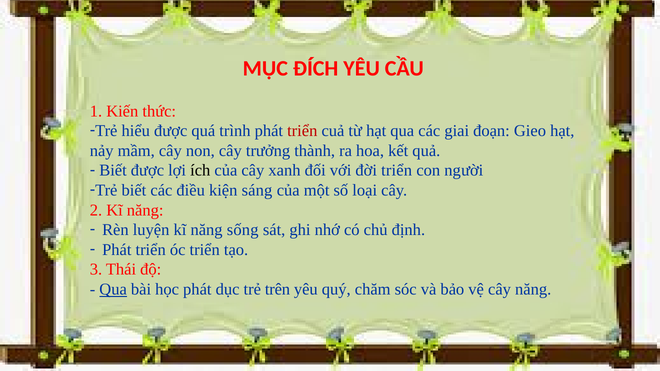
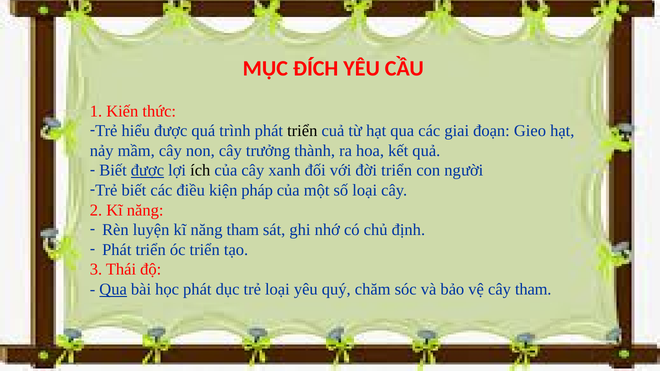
triển at (302, 131) colour: red -> black
được at (147, 171) underline: none -> present
sáng: sáng -> pháp
năng sống: sống -> tham
trẻ trên: trên -> loại
cây năng: năng -> tham
